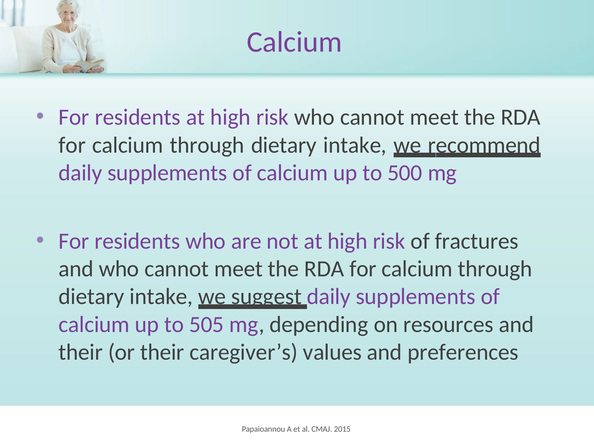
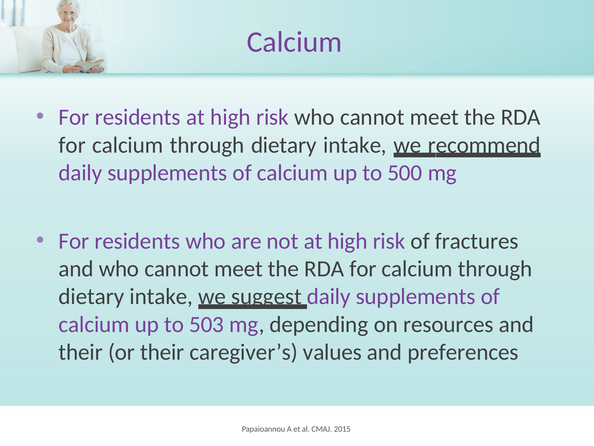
505: 505 -> 503
